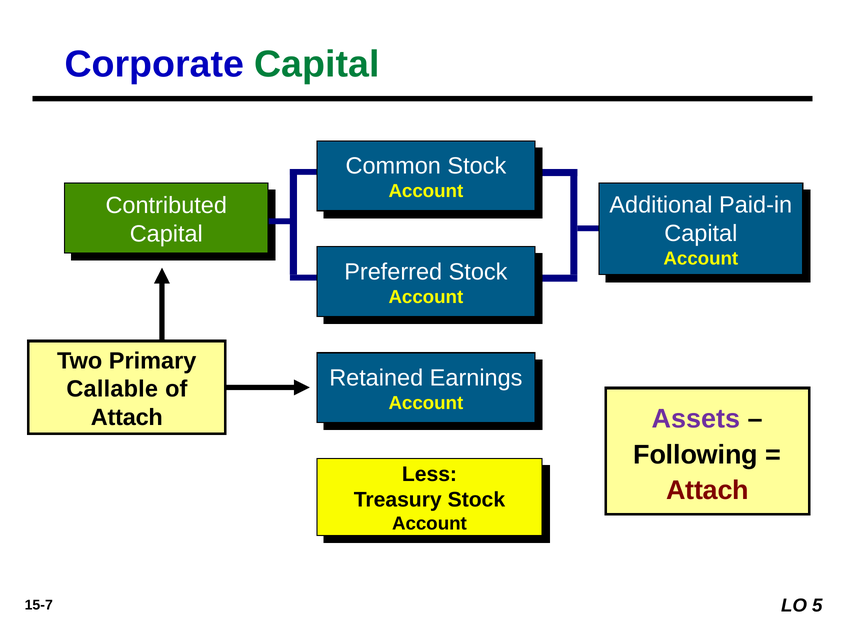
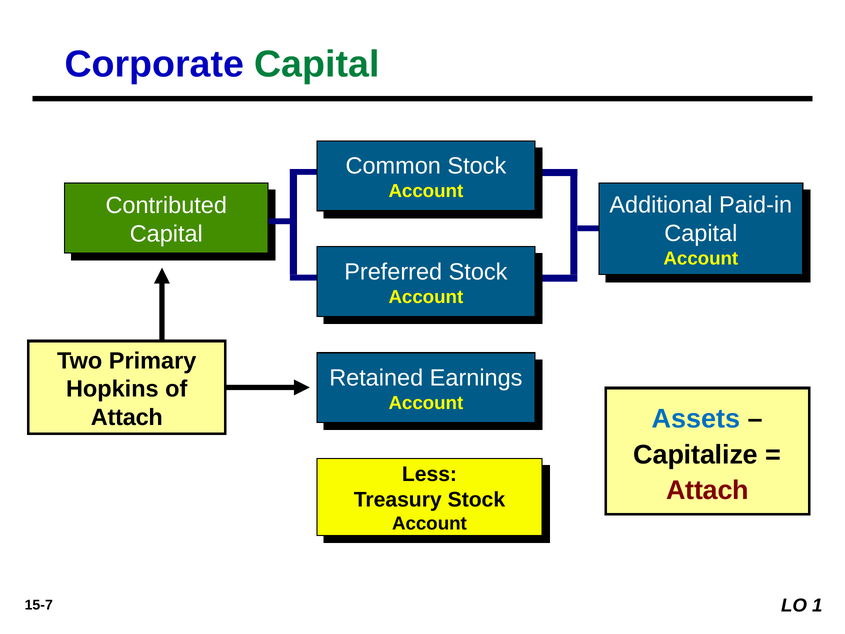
Callable: Callable -> Hopkins
Assets colour: purple -> blue
Following: Following -> Capitalize
5: 5 -> 1
